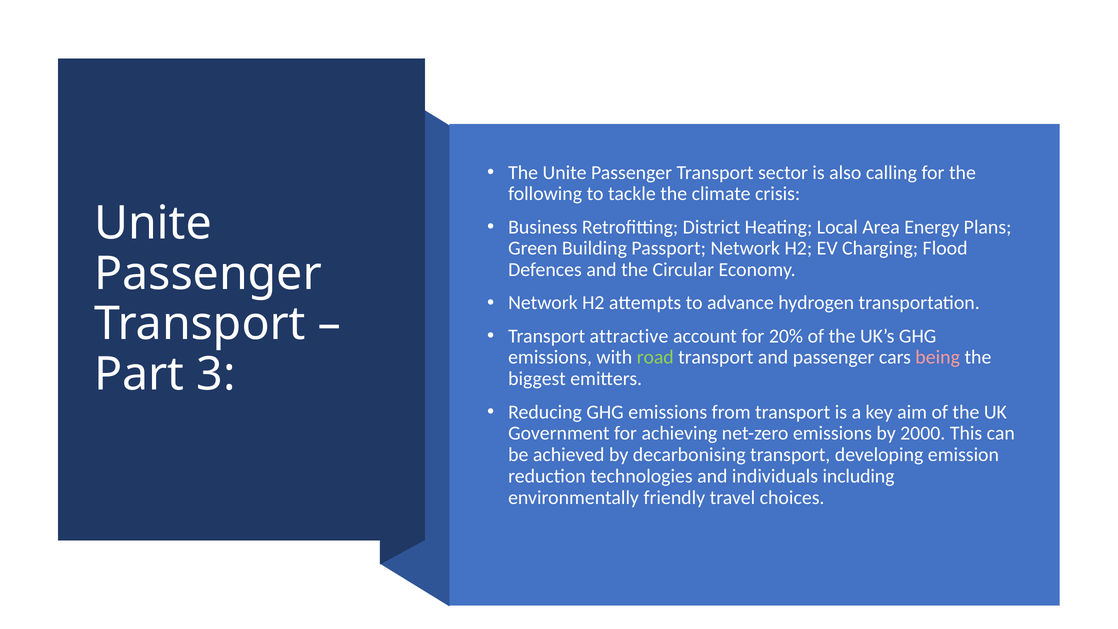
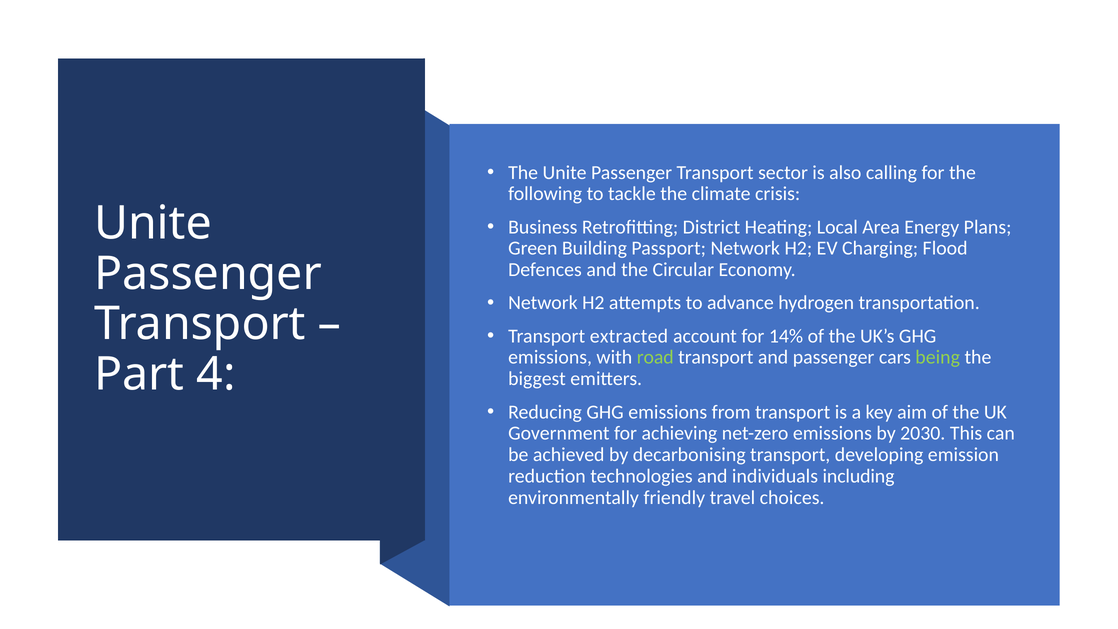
attractive: attractive -> extracted
20%: 20% -> 14%
being colour: pink -> light green
3: 3 -> 4
2000: 2000 -> 2030
